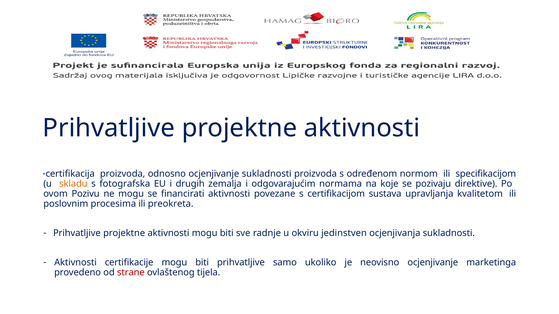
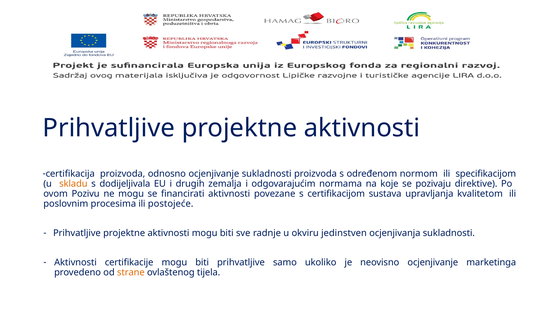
fotografska: fotografska -> dodijeljivala
preokreta: preokreta -> postojeće
strane colour: red -> orange
